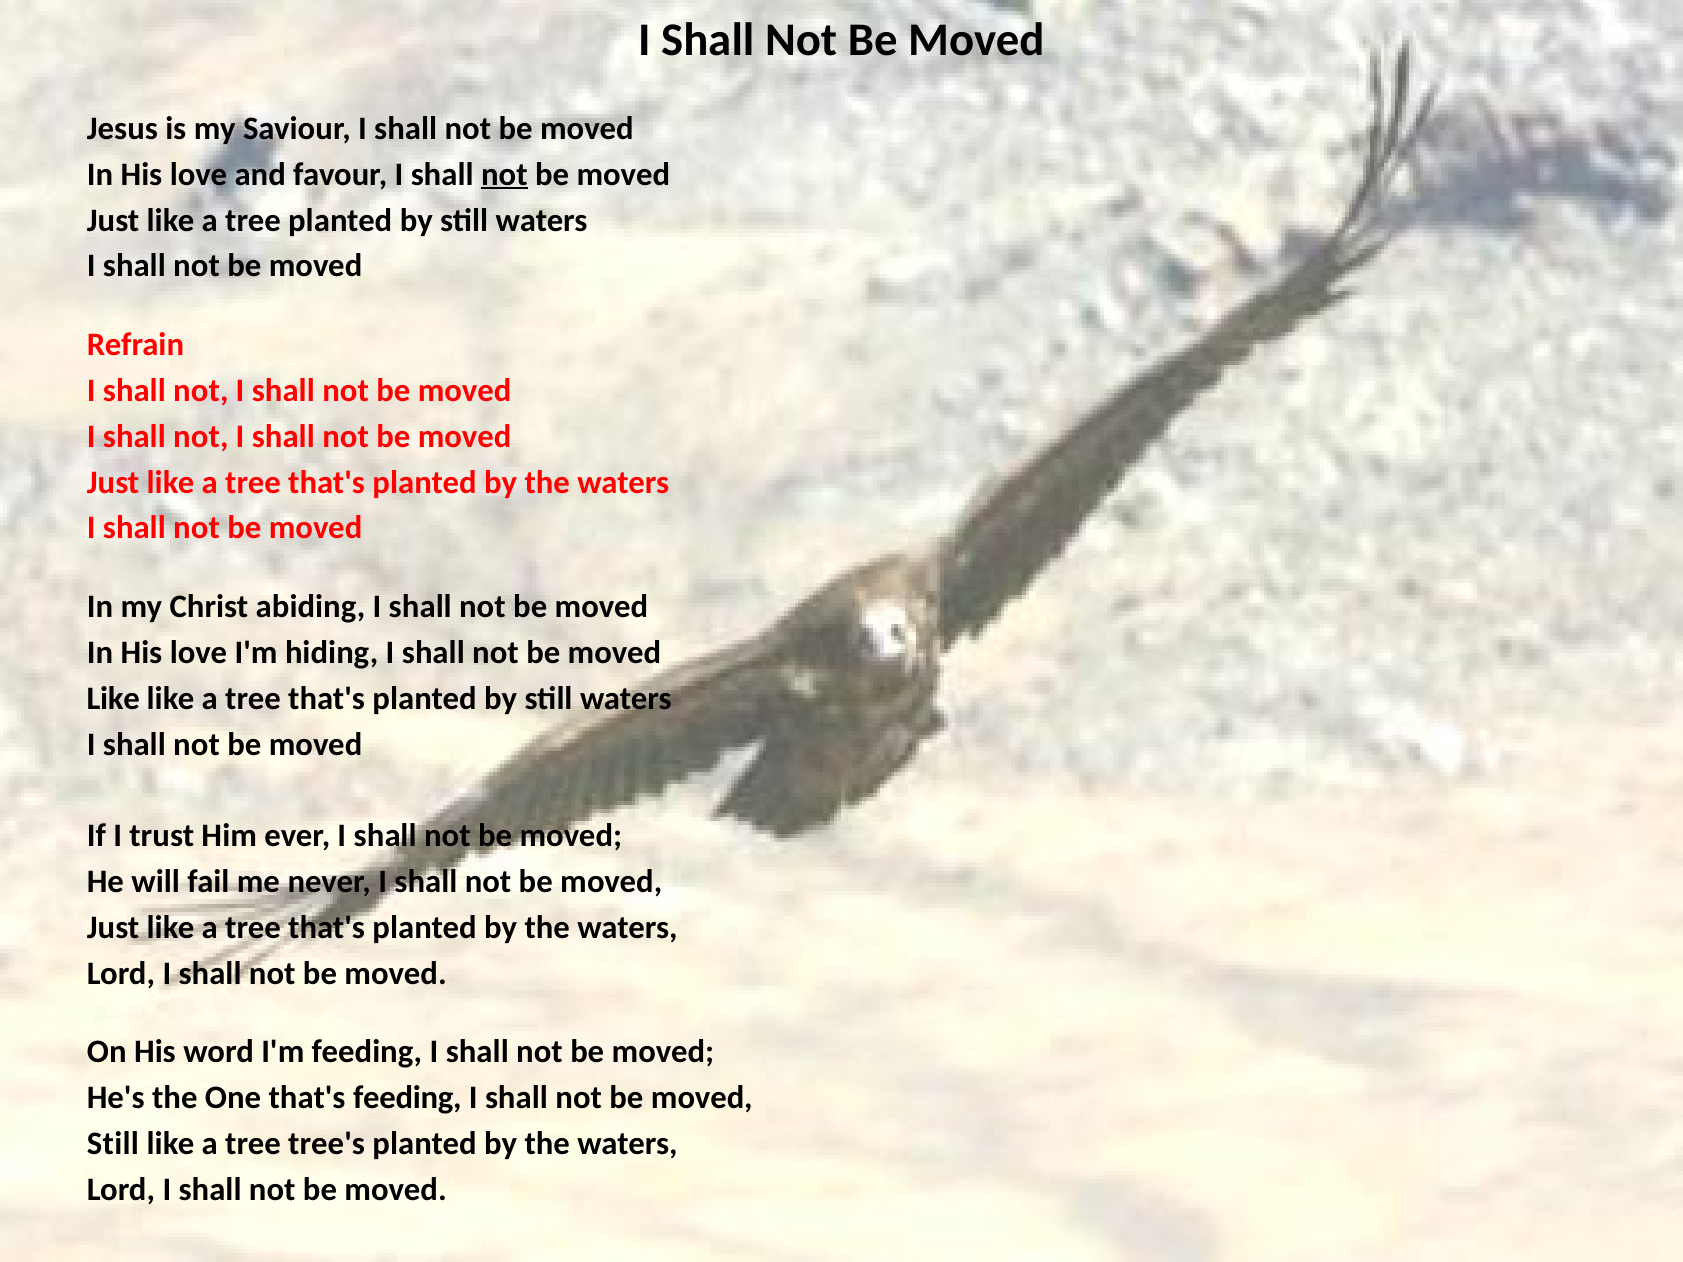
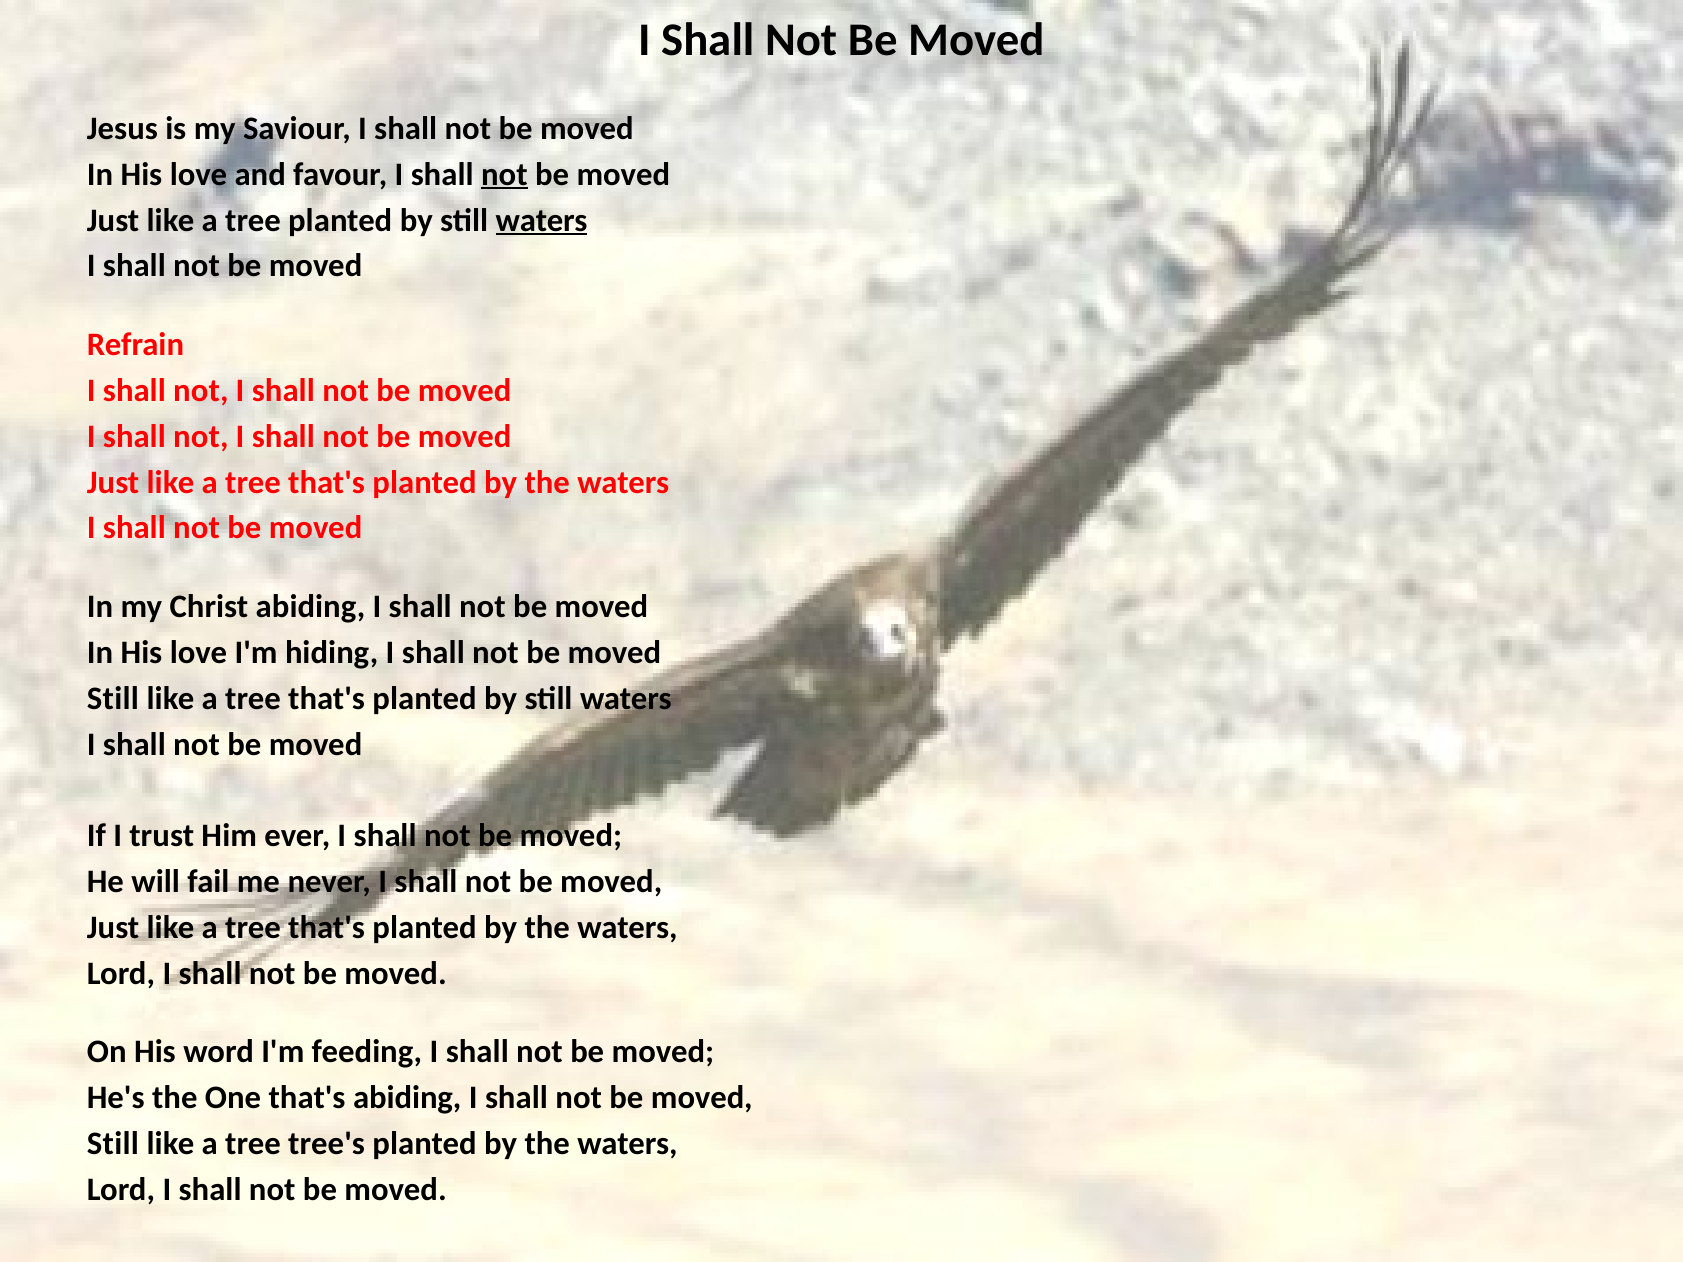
waters at (542, 220) underline: none -> present
Like at (113, 699): Like -> Still
that's feeding: feeding -> abiding
